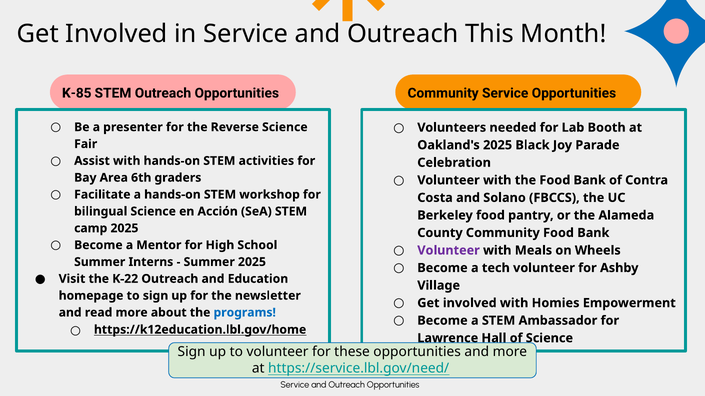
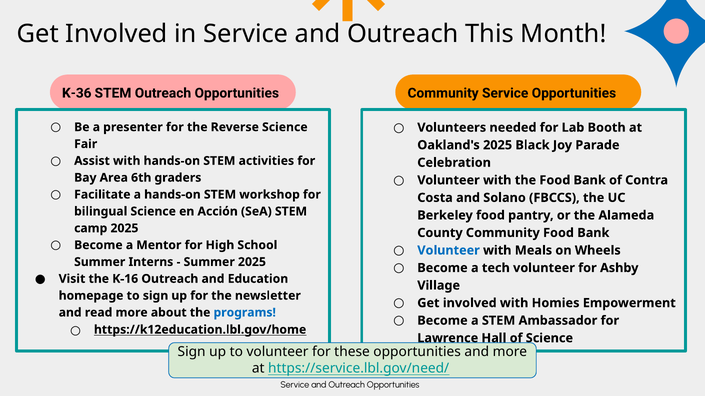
K-85: K-85 -> K-36
Volunteer at (449, 251) colour: purple -> blue
K-22: K-22 -> K-16
